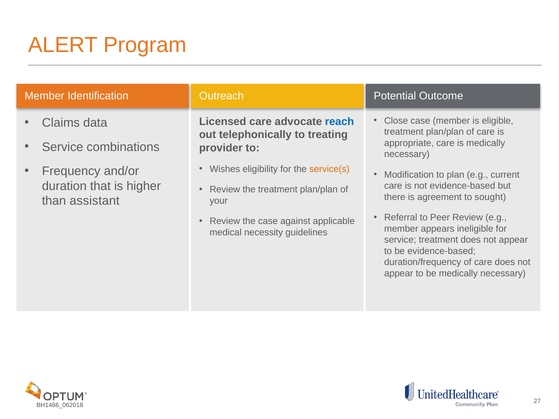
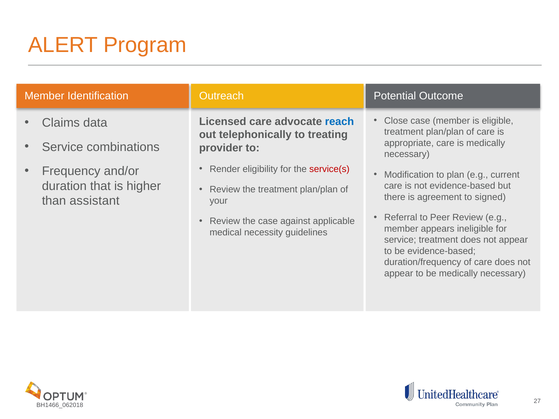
Wishes: Wishes -> Render
service(s colour: orange -> red
sought: sought -> signed
